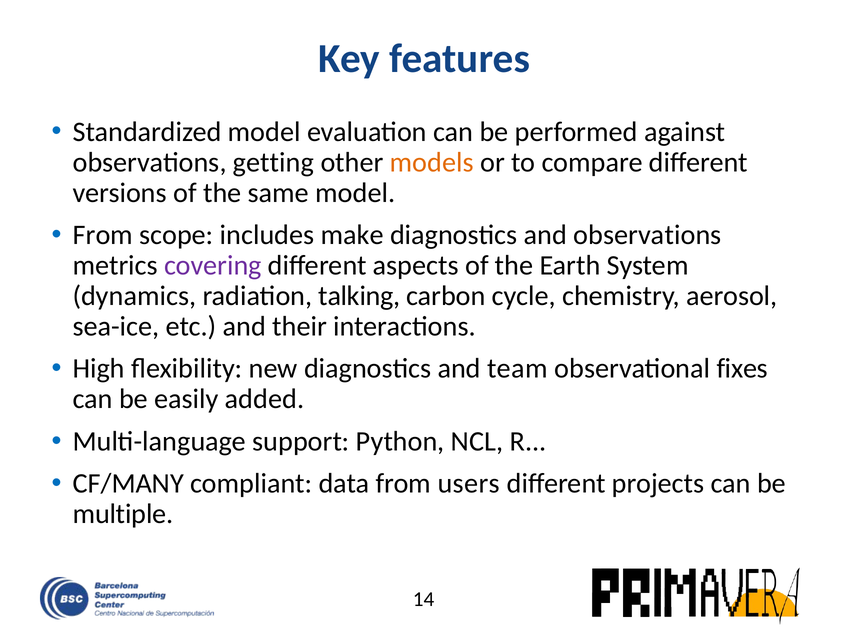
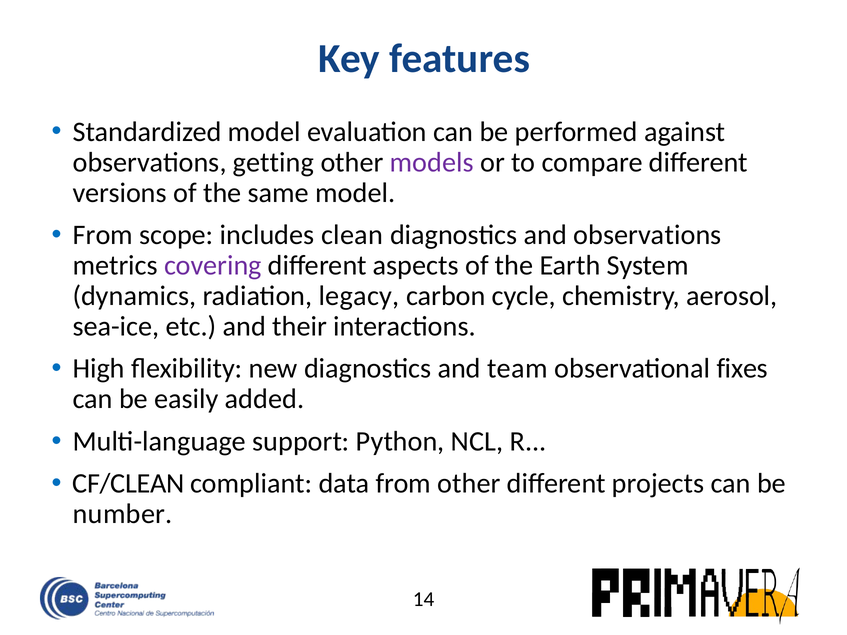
models colour: orange -> purple
make: make -> clean
talking: talking -> legacy
CF/MANY: CF/MANY -> CF/CLEAN
from users: users -> other
multiple: multiple -> number
